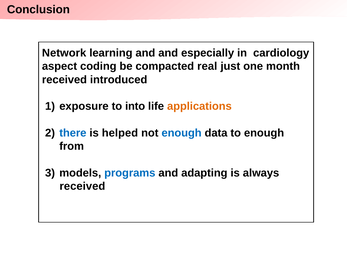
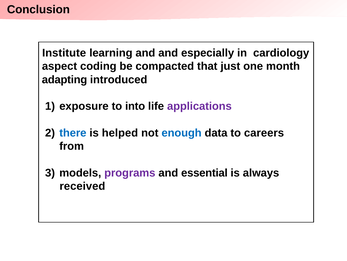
Network: Network -> Institute
real: real -> that
received at (64, 79): received -> adapting
applications colour: orange -> purple
to enough: enough -> careers
programs colour: blue -> purple
adapting: adapting -> essential
